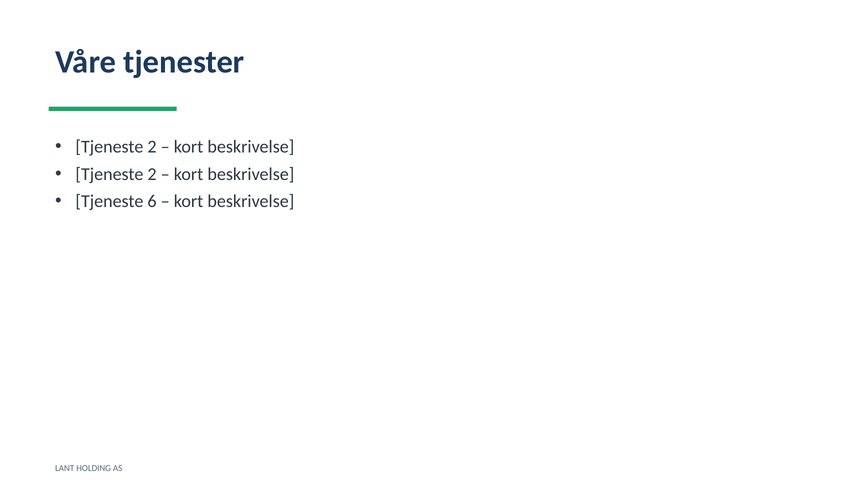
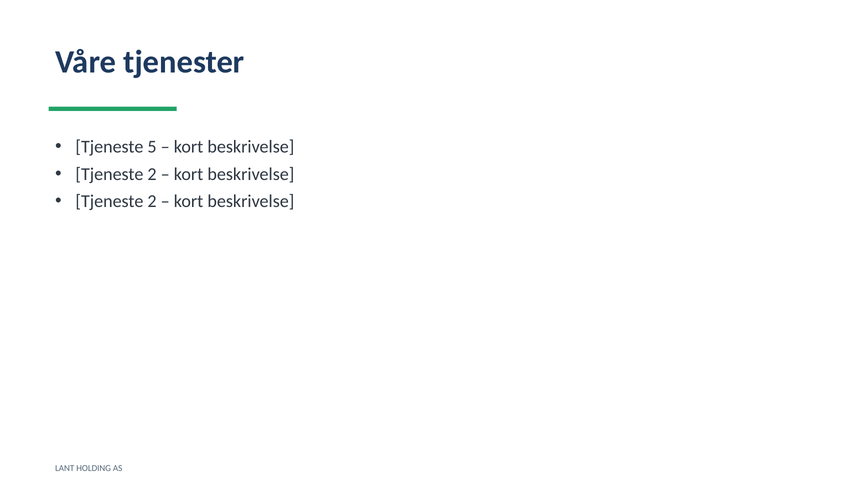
2 at (152, 147): 2 -> 5
6 at (152, 201): 6 -> 2
